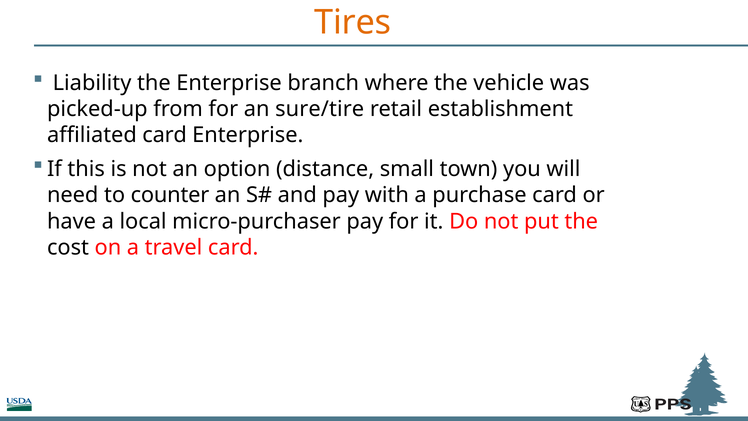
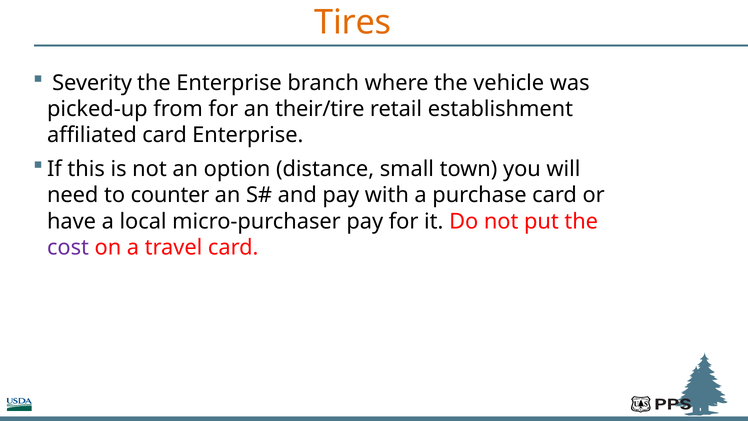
Liability: Liability -> Severity
sure/tire: sure/tire -> their/tire
cost colour: black -> purple
